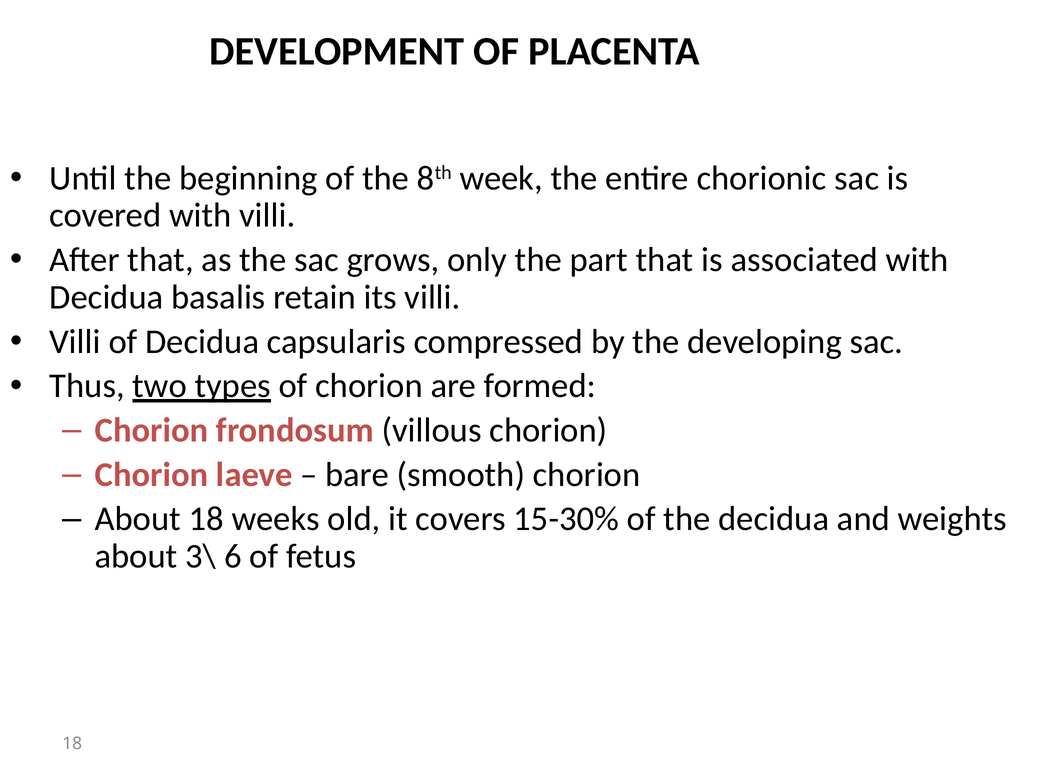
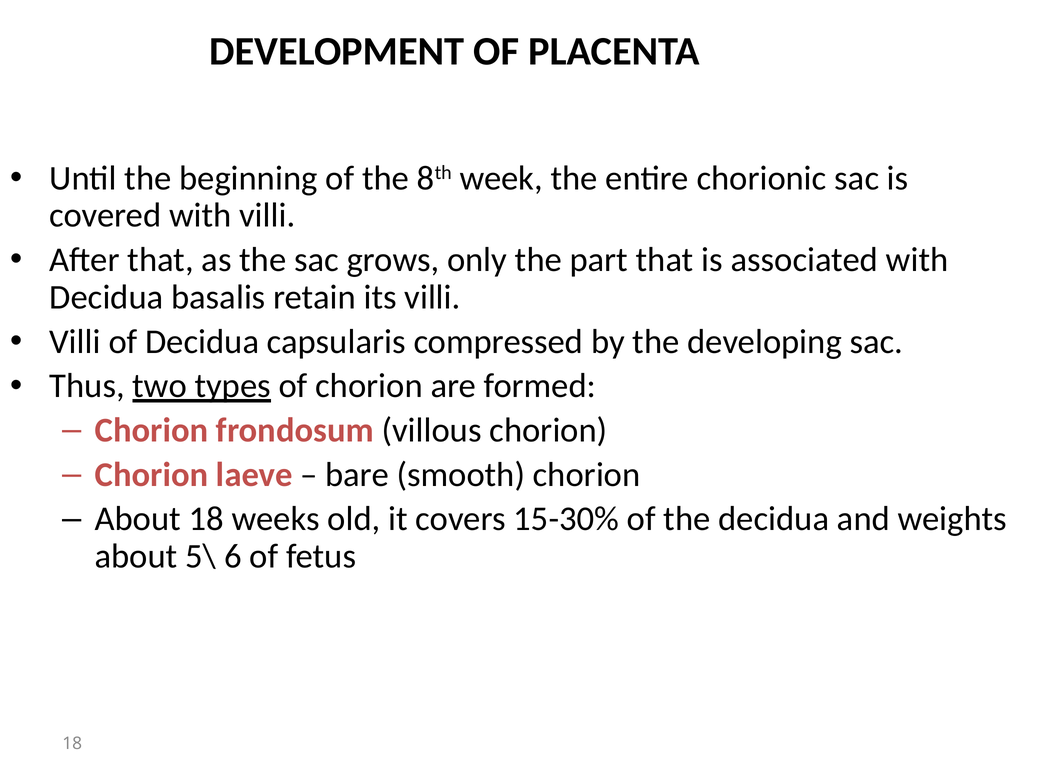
3\: 3\ -> 5\
